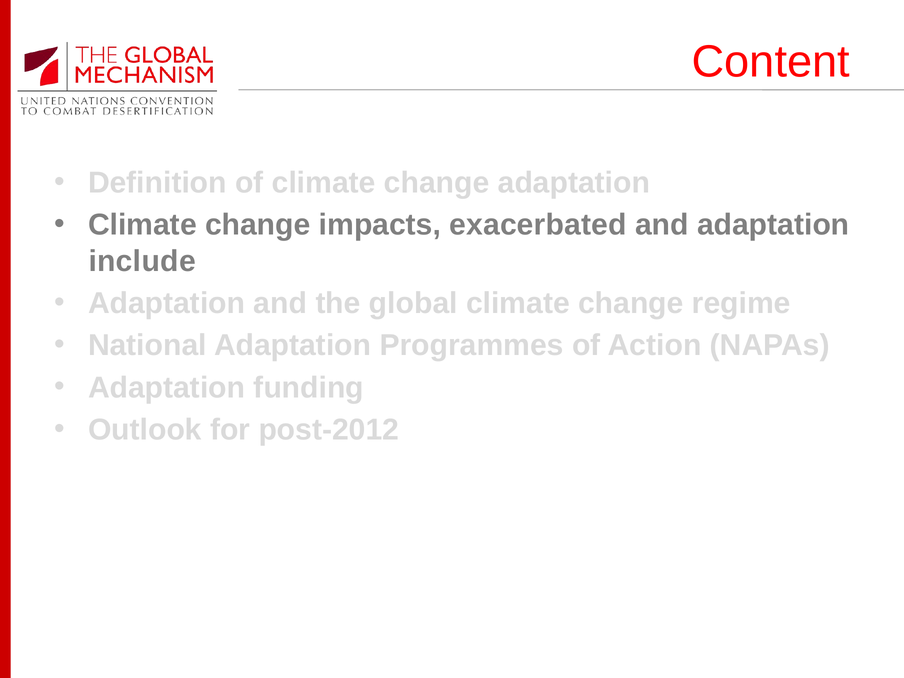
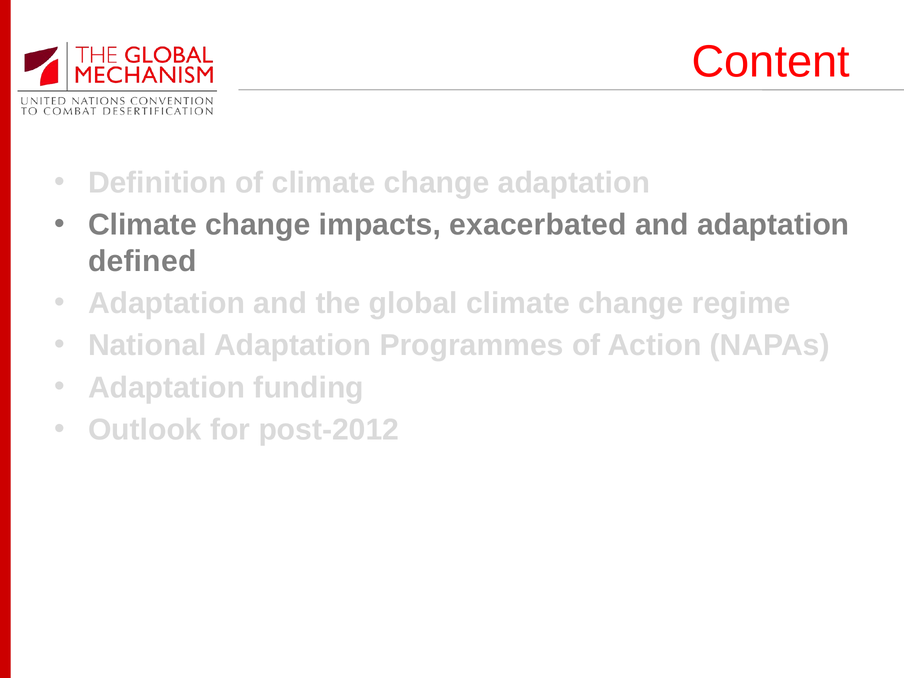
include: include -> defined
